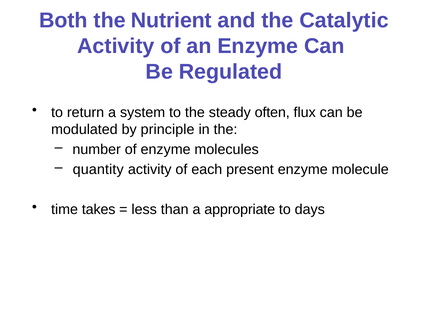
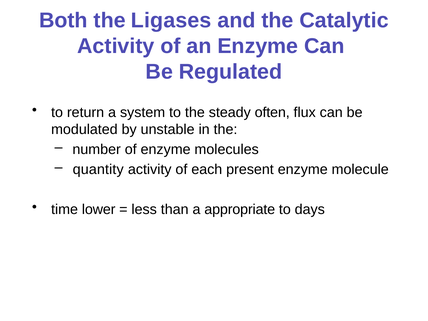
Nutrient: Nutrient -> Ligases
principle: principle -> unstable
takes: takes -> lower
